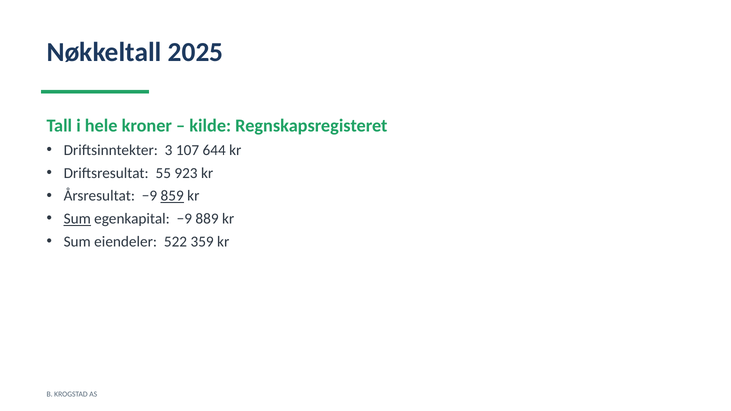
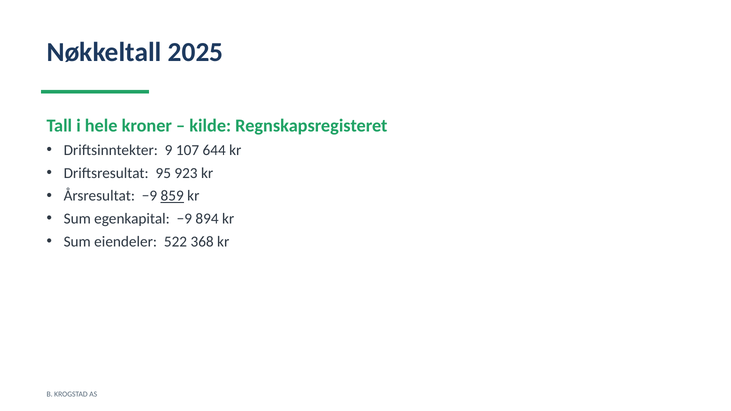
3: 3 -> 9
55: 55 -> 95
Sum at (77, 219) underline: present -> none
889: 889 -> 894
359: 359 -> 368
